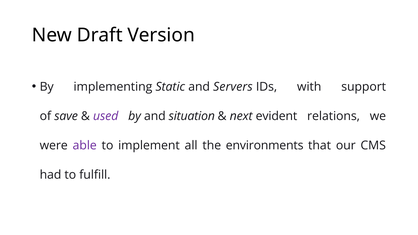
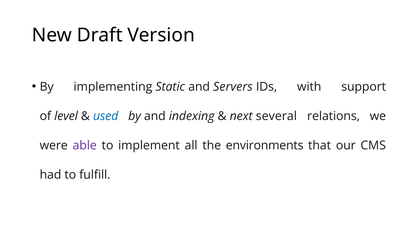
save: save -> level
used colour: purple -> blue
situation: situation -> indexing
evident: evident -> several
